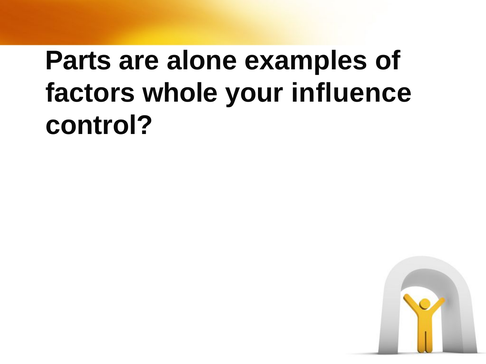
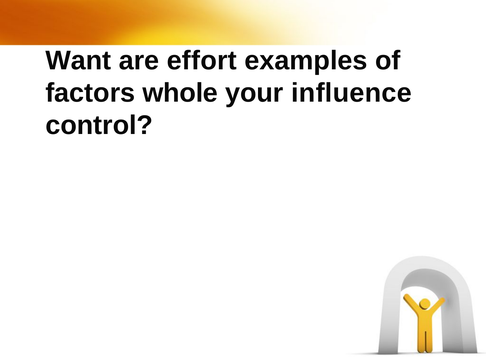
Parts: Parts -> Want
alone: alone -> effort
